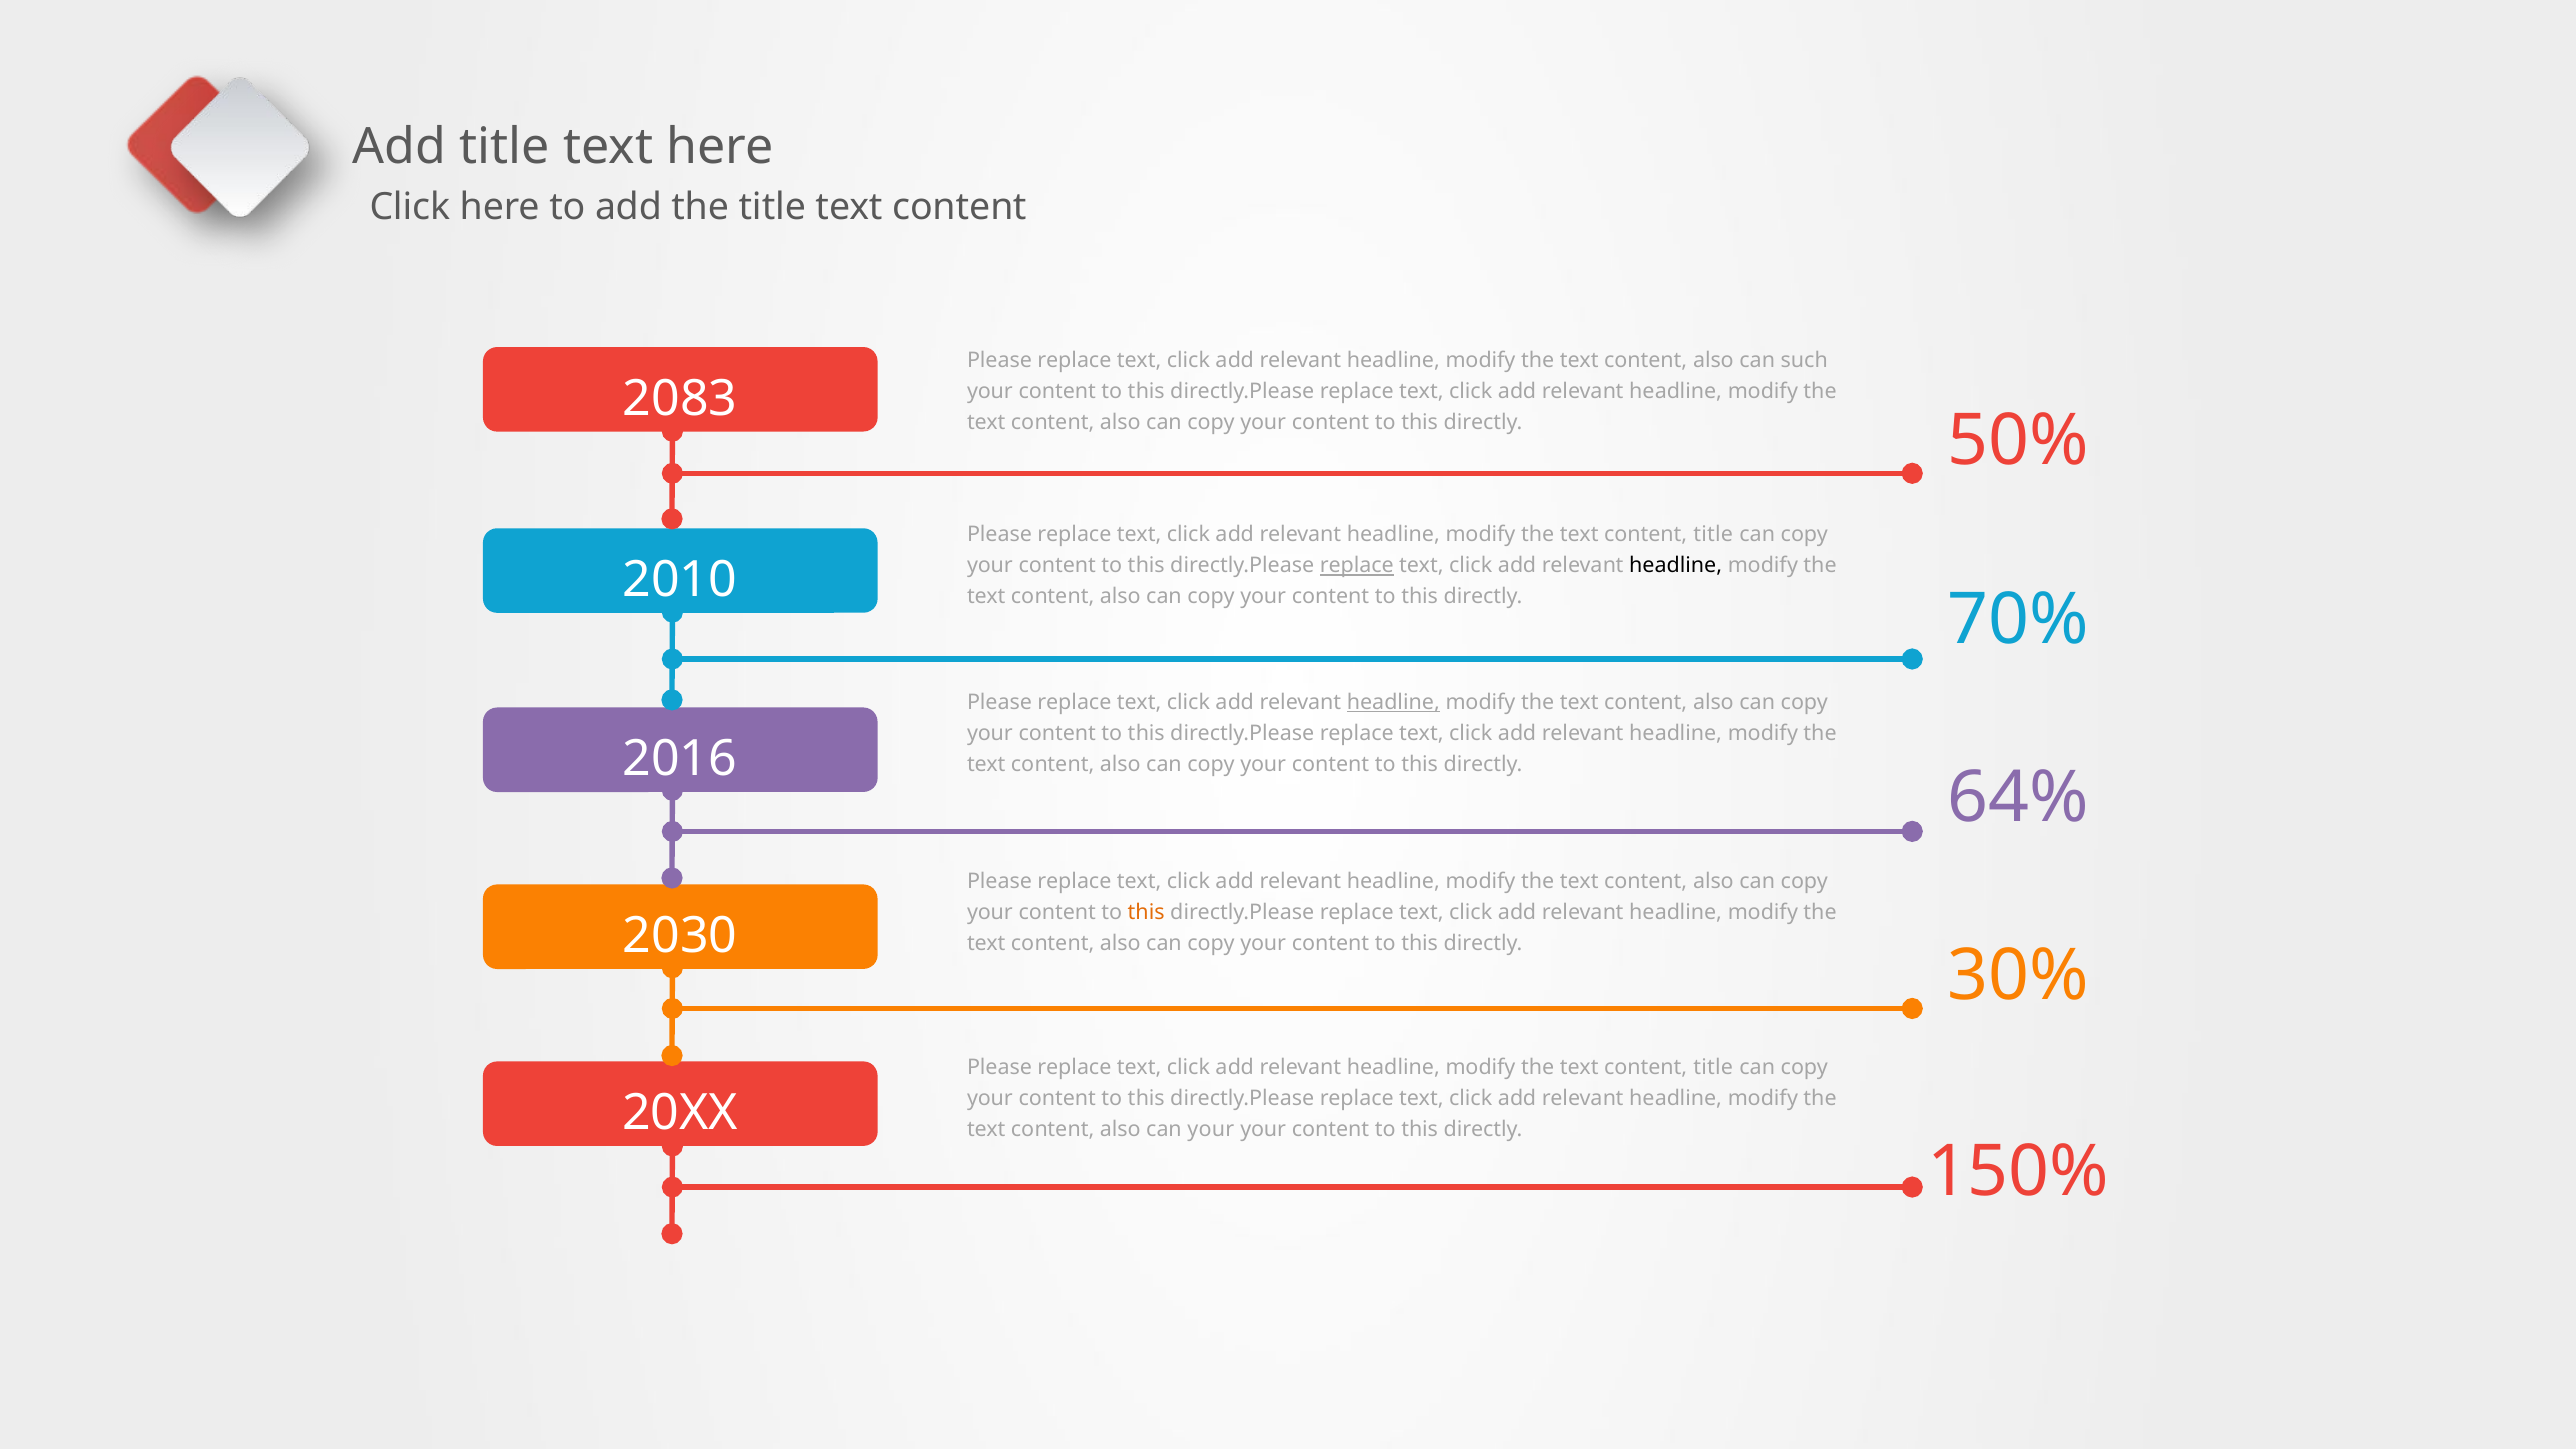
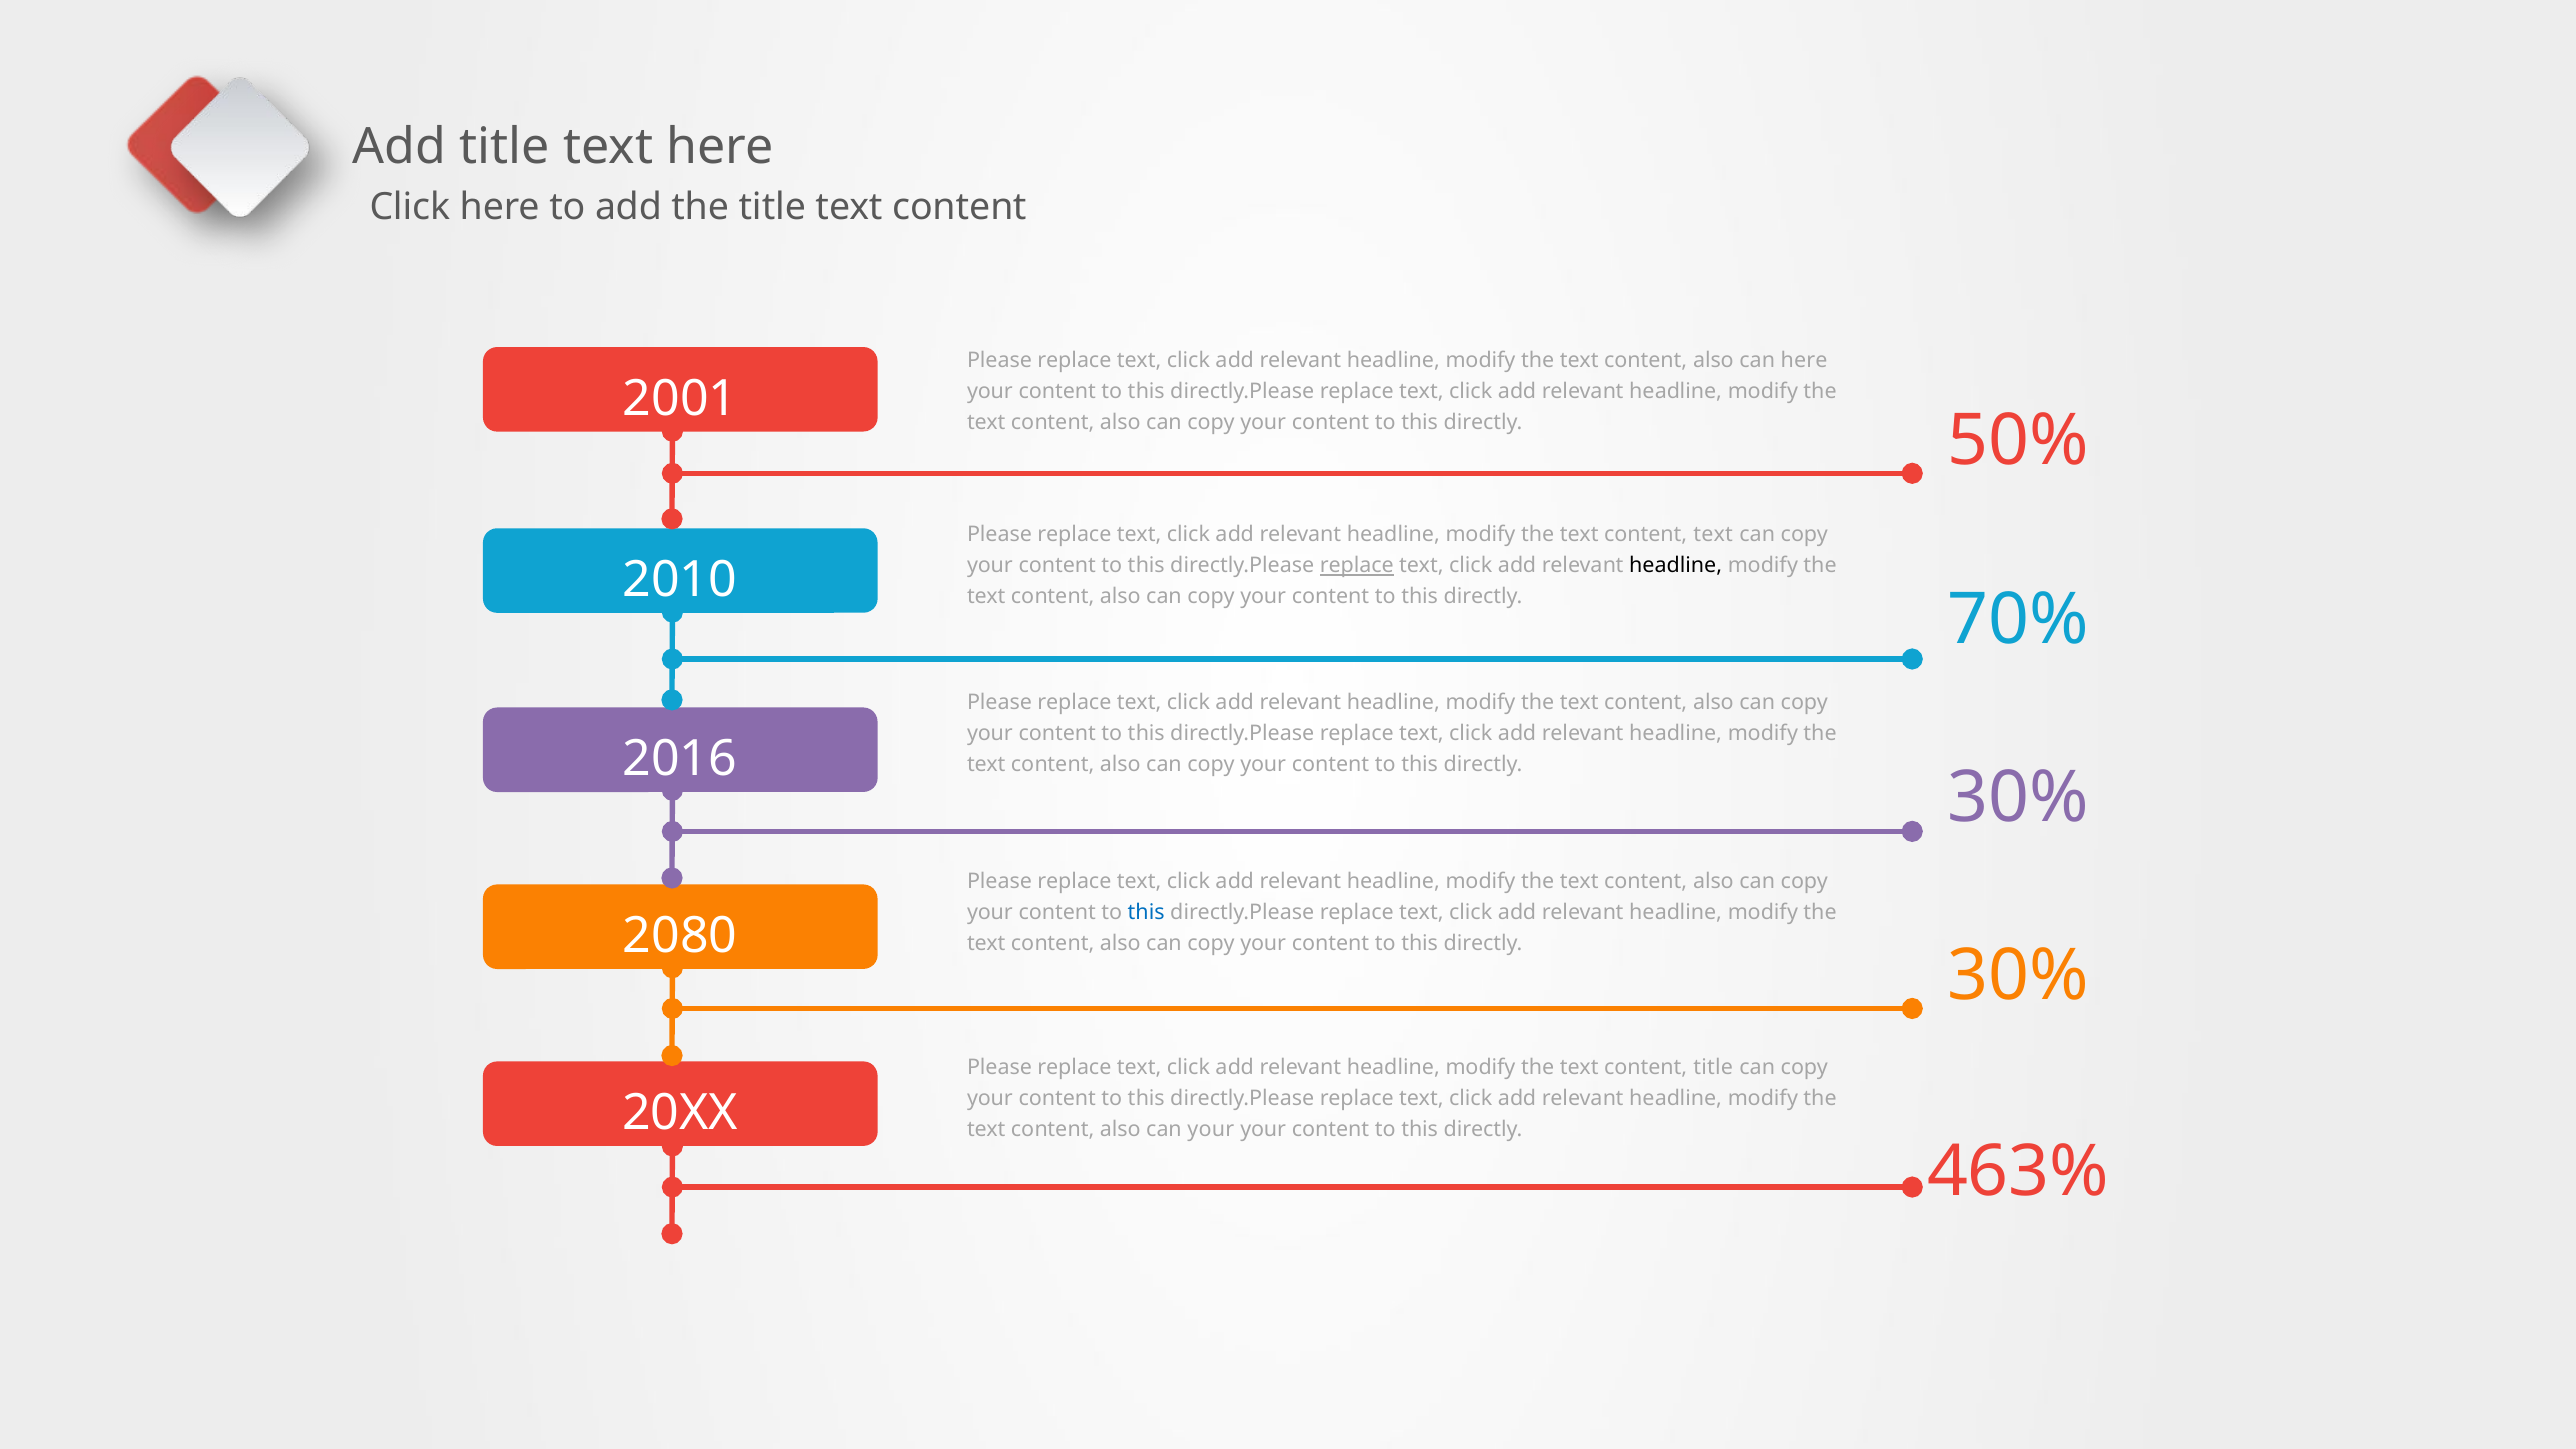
can such: such -> here
2083: 2083 -> 2001
title at (1713, 535): title -> text
headline at (1393, 703) underline: present -> none
64% at (2018, 798): 64% -> 30%
this at (1146, 913) colour: orange -> blue
2030: 2030 -> 2080
150%: 150% -> 463%
